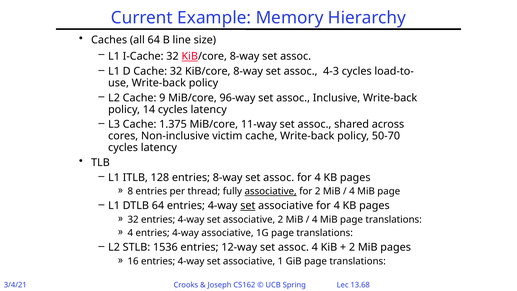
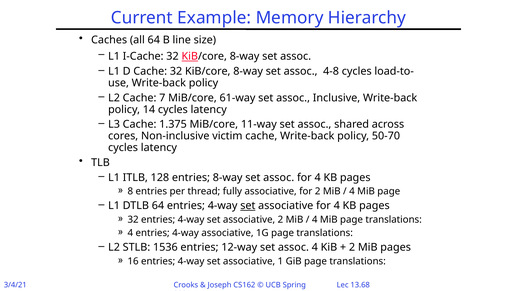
4-3: 4-3 -> 4-8
9: 9 -> 7
96-way: 96-way -> 61-way
associative at (271, 191) underline: present -> none
